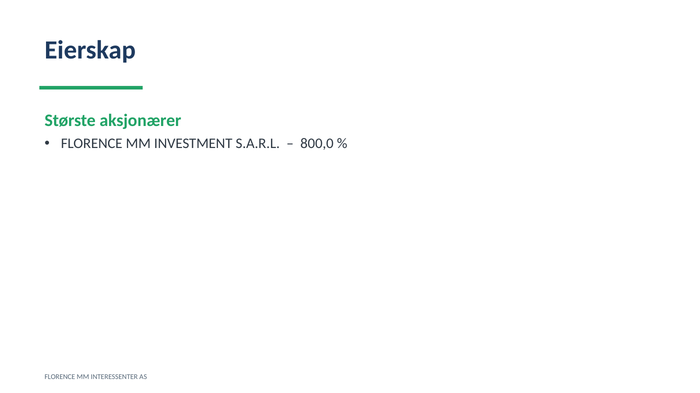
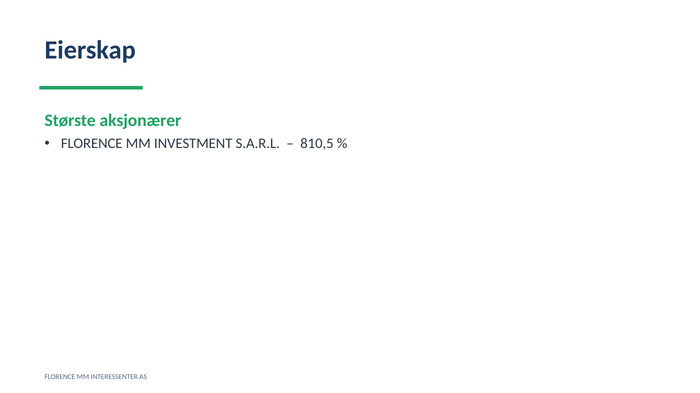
800,0: 800,0 -> 810,5
